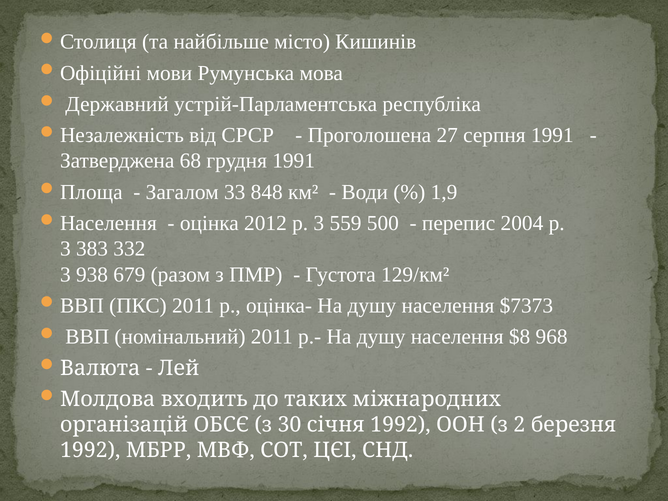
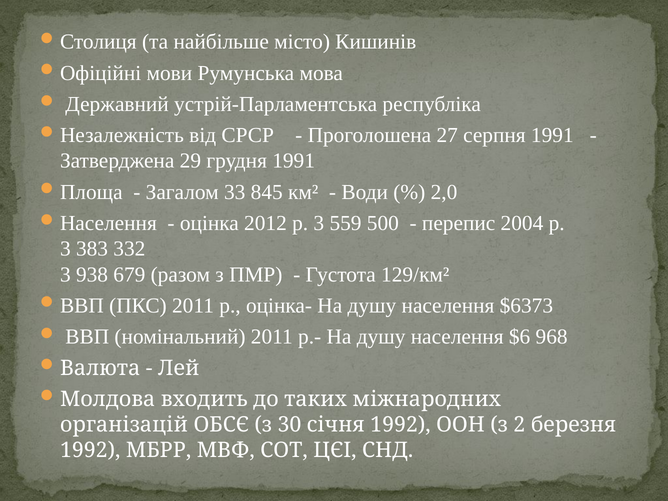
68: 68 -> 29
848: 848 -> 845
1,9: 1,9 -> 2,0
$7373: $7373 -> $6373
$8: $8 -> $6
